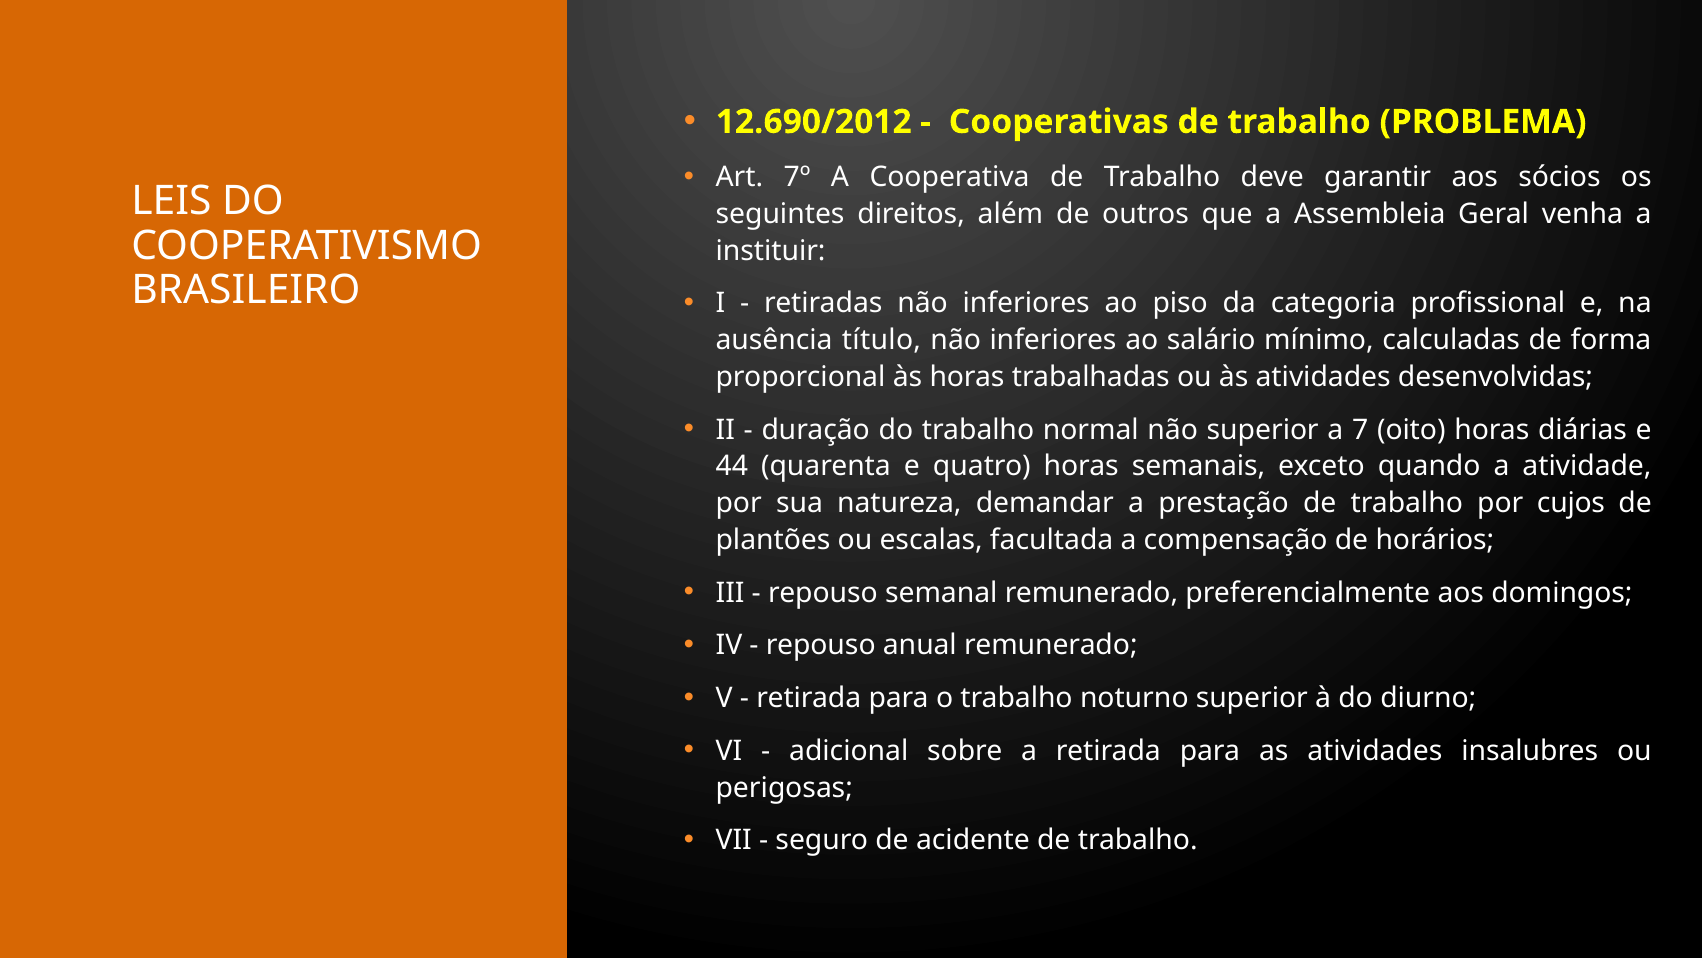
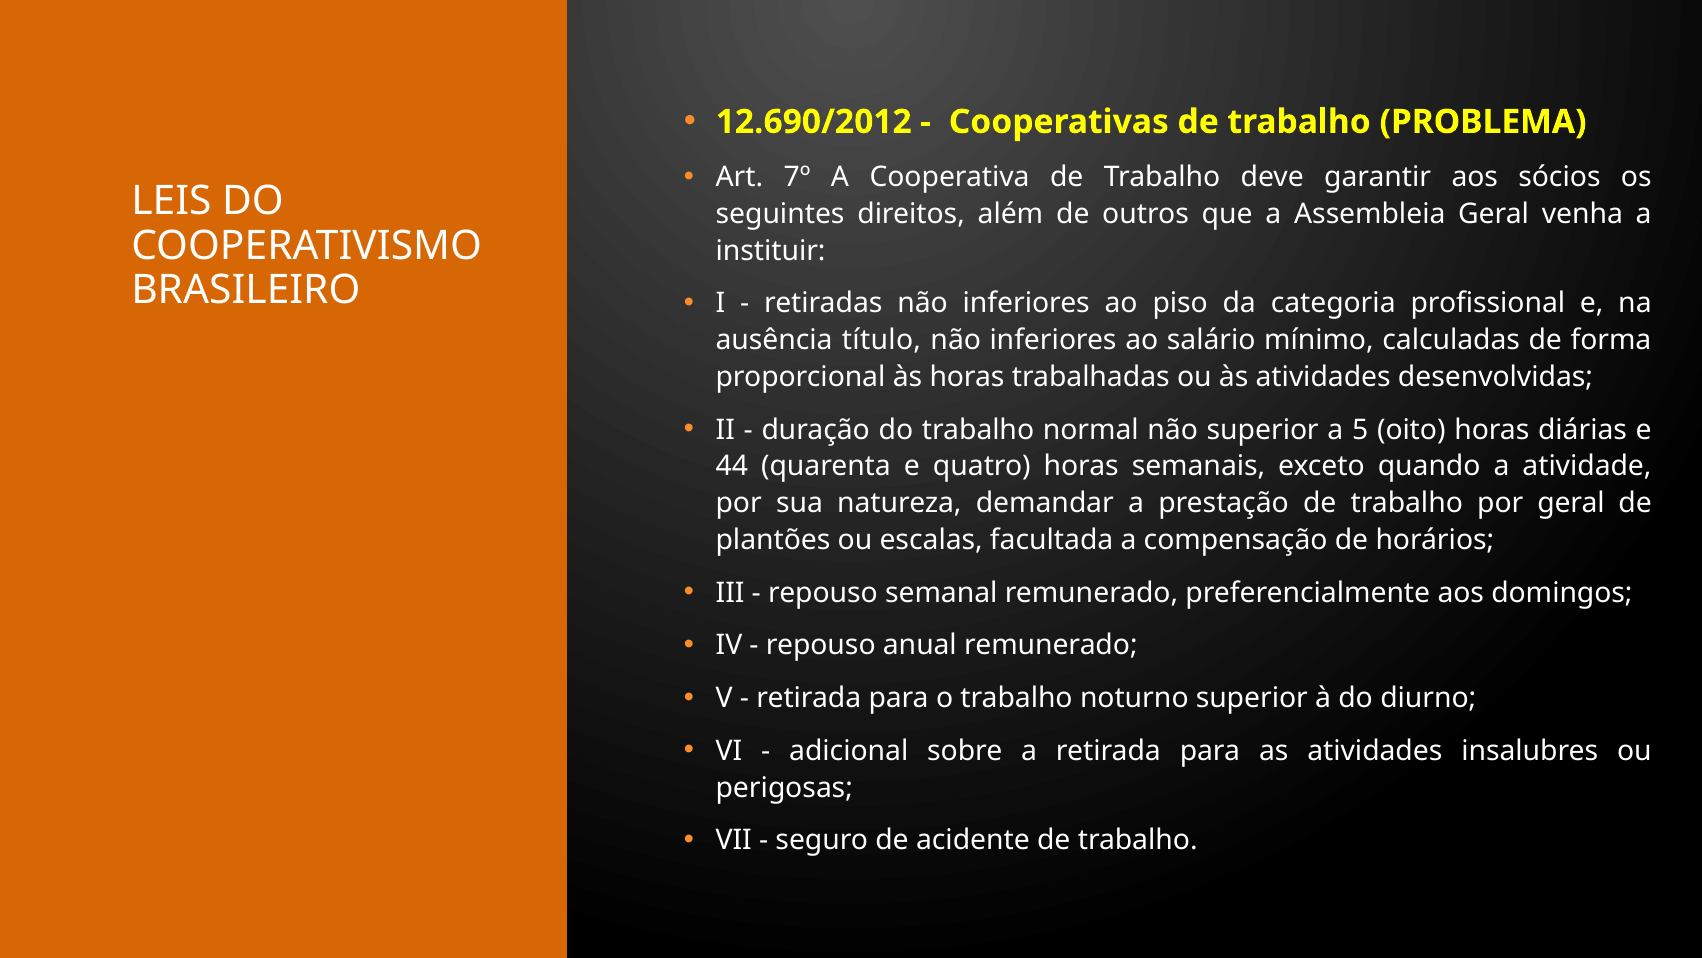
7: 7 -> 5
por cujos: cujos -> geral
